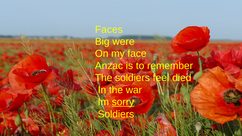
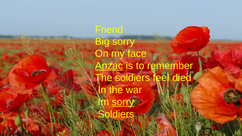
Faces: Faces -> Friend
Big were: were -> sorry
Anzac underline: none -> present
